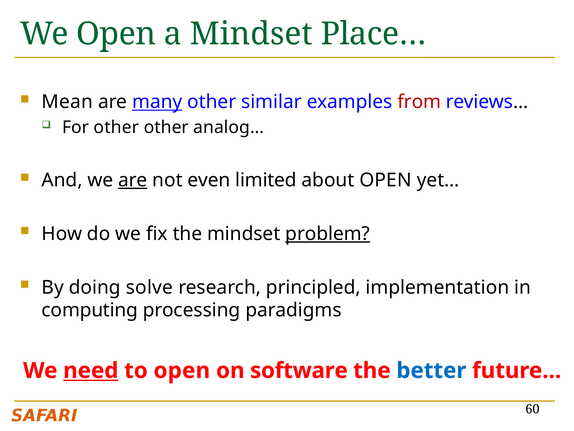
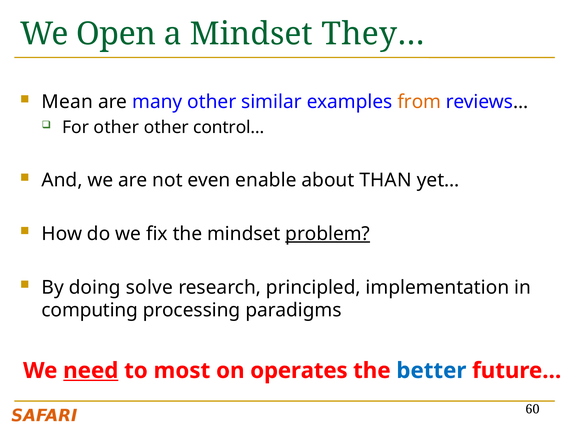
Place…: Place… -> They…
many underline: present -> none
from colour: red -> orange
analog…: analog… -> control…
are at (133, 180) underline: present -> none
limited: limited -> enable
about OPEN: OPEN -> THAN
to open: open -> most
software: software -> operates
